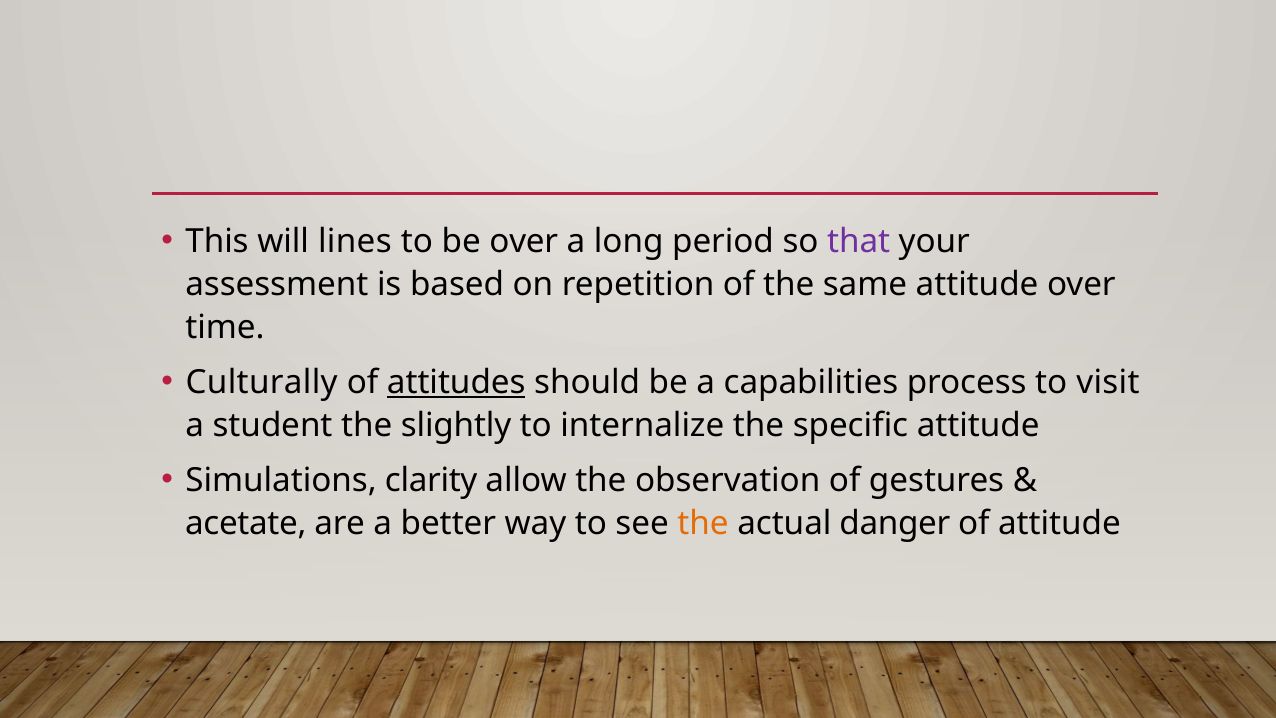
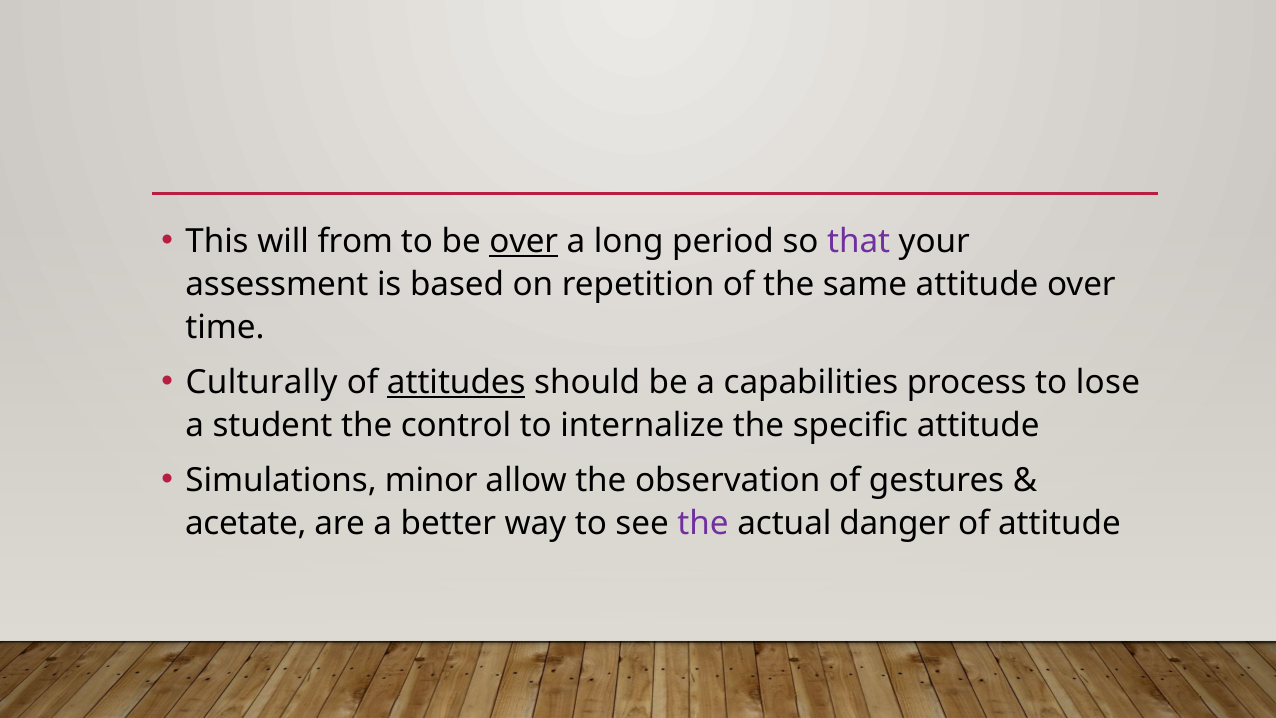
lines: lines -> from
over at (524, 241) underline: none -> present
visit: visit -> lose
slightly: slightly -> control
clarity: clarity -> minor
the at (703, 523) colour: orange -> purple
